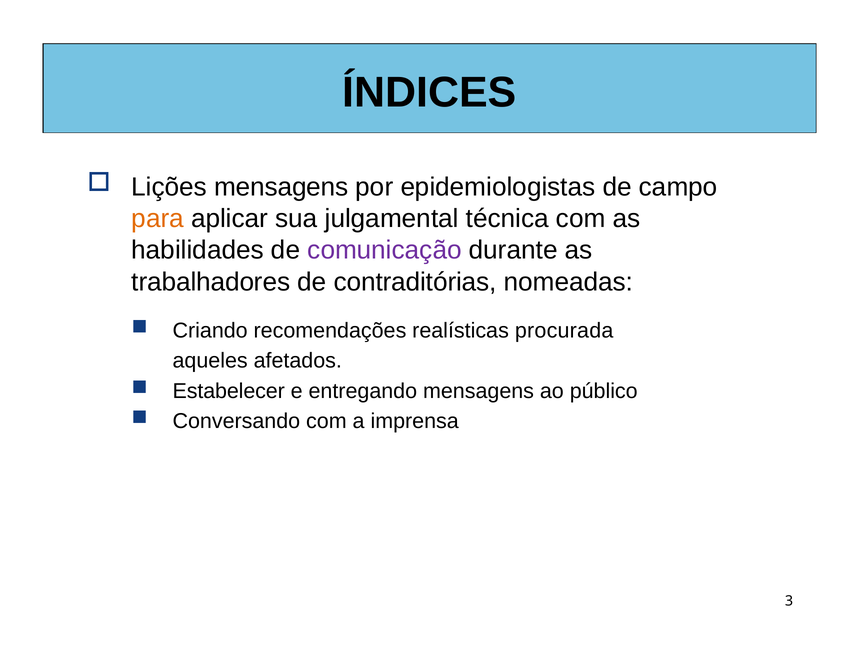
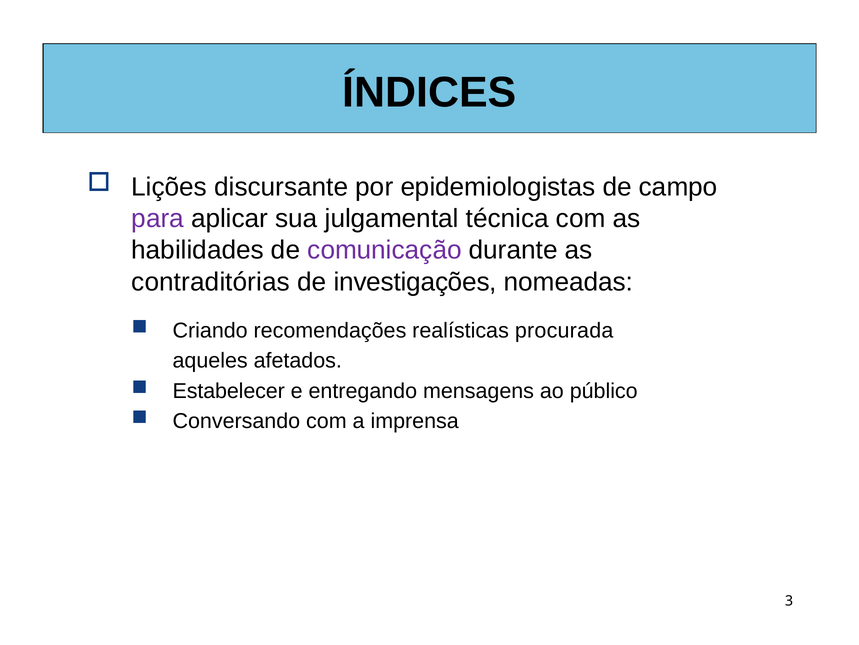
Lições mensagens: mensagens -> discursante
para colour: orange -> purple
trabalhadores: trabalhadores -> contraditórias
contraditórias: contraditórias -> investigações
